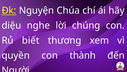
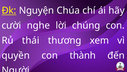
diệu: diệu -> cười
biết: biết -> thái
